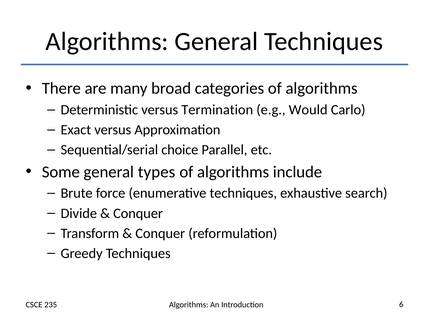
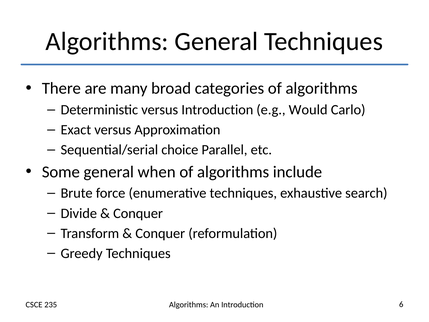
versus Termination: Termination -> Introduction
types: types -> when
